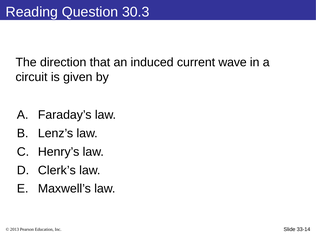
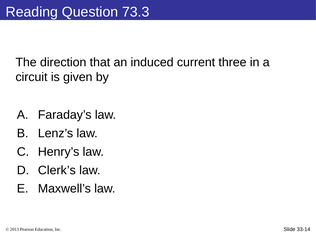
30.3: 30.3 -> 73.3
wave: wave -> three
